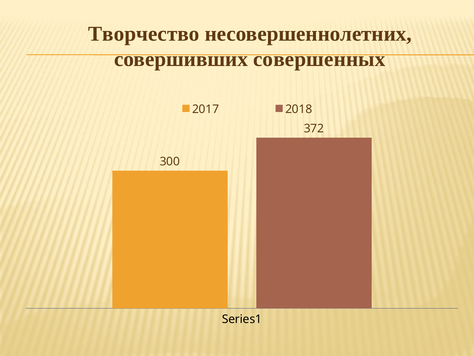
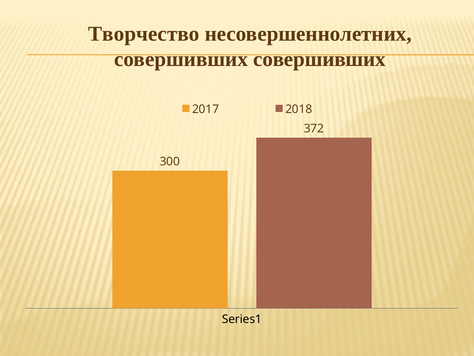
совершивших совершенных: совершенных -> совершивших
